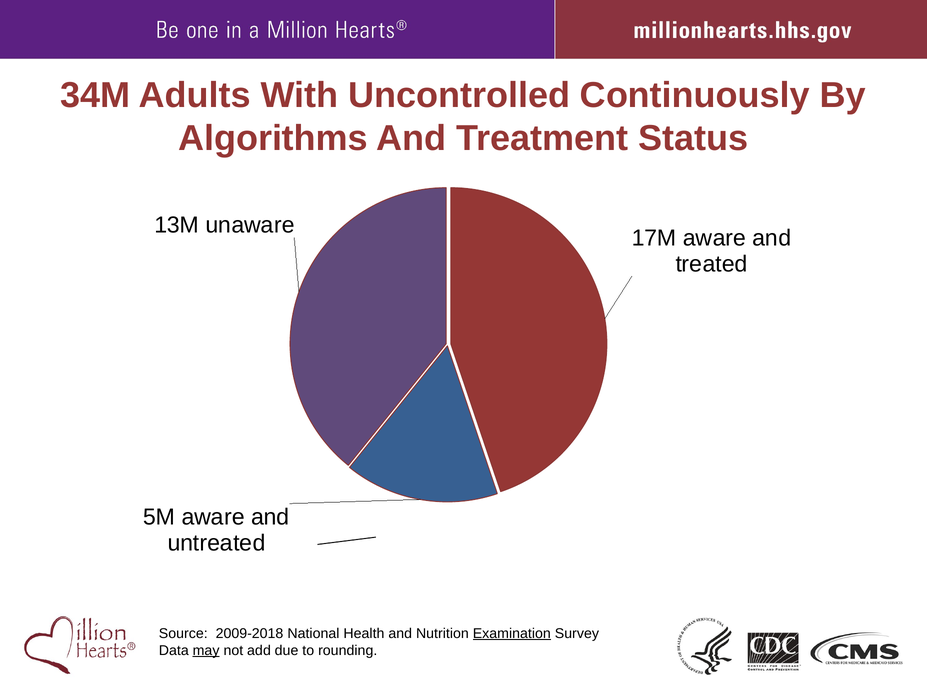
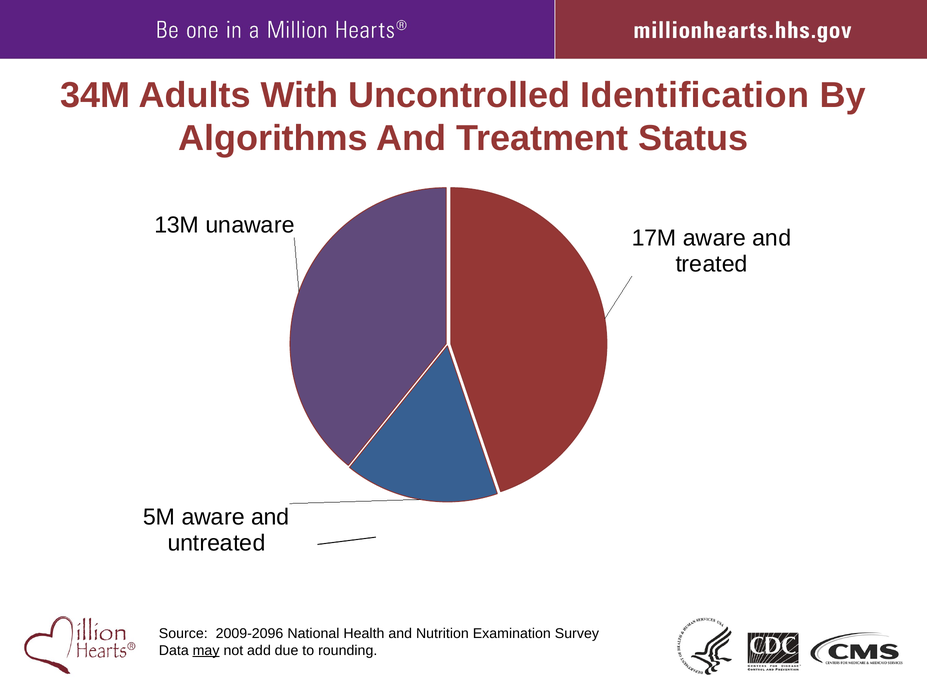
Continuously: Continuously -> Identification
2009-2018: 2009-2018 -> 2009-2096
Examination underline: present -> none
